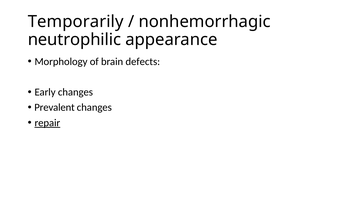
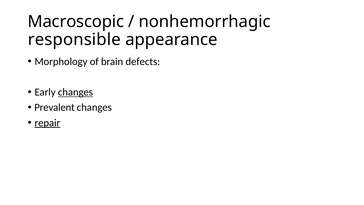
Temporarily: Temporarily -> Macroscopic
neutrophilic: neutrophilic -> responsible
changes at (75, 92) underline: none -> present
